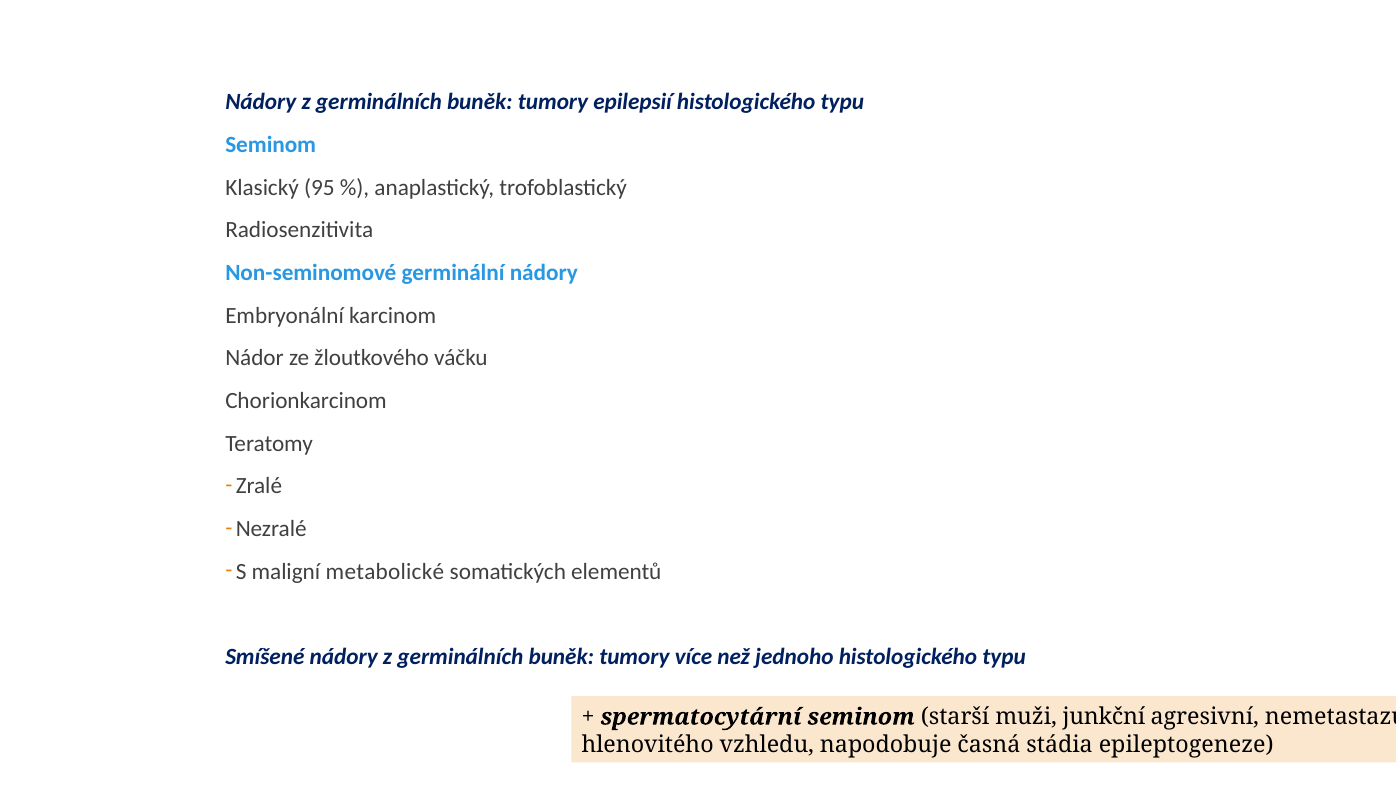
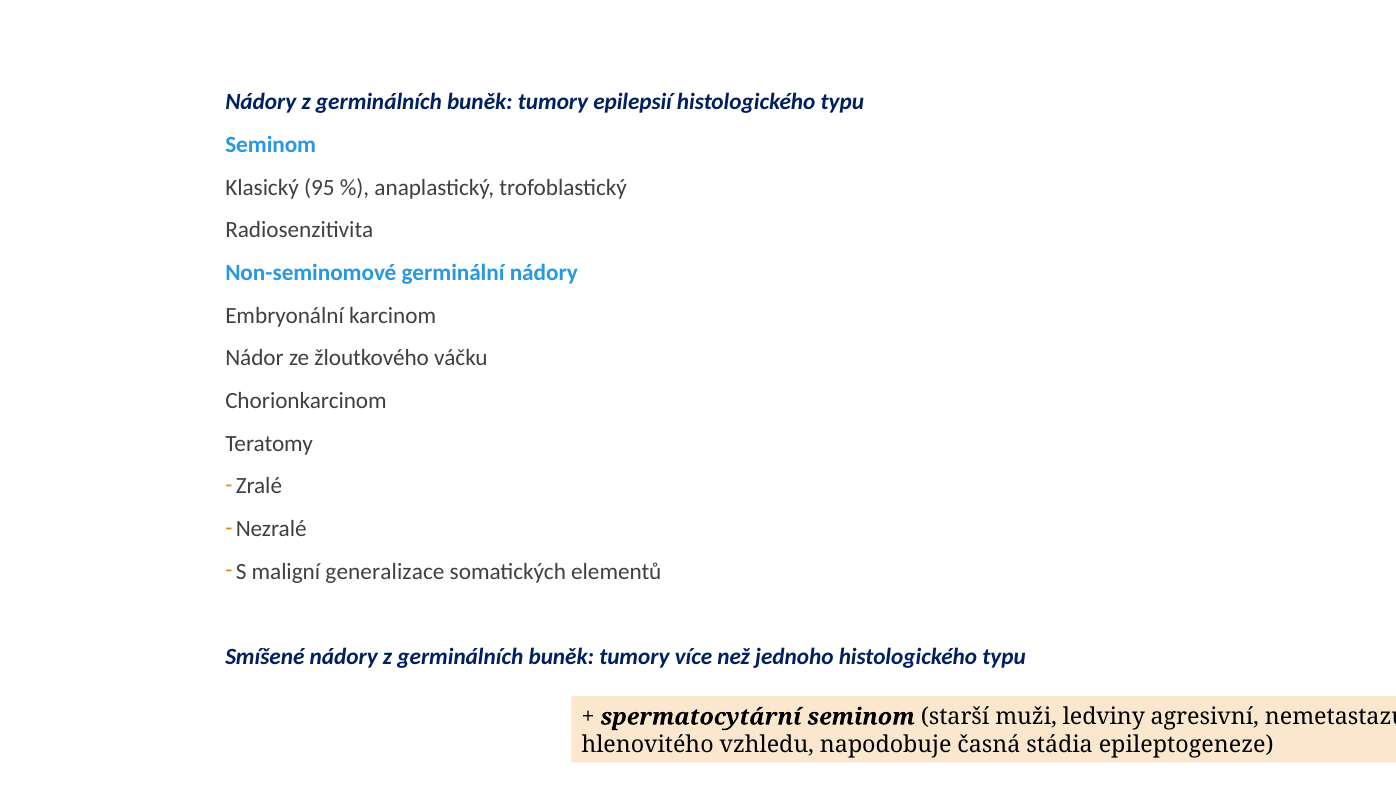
metabolické: metabolické -> generalizace
junkční: junkční -> ledviny
